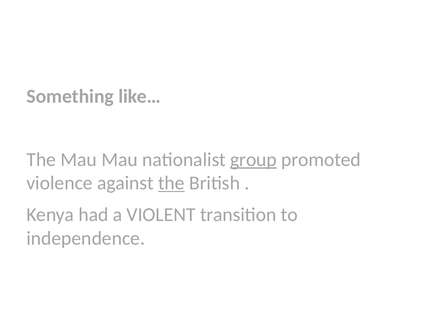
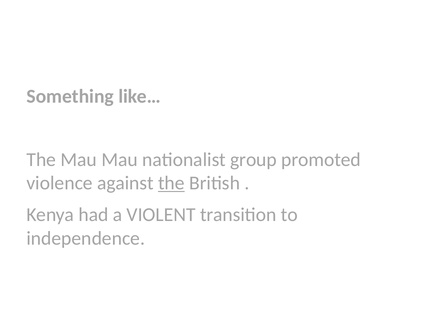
group underline: present -> none
